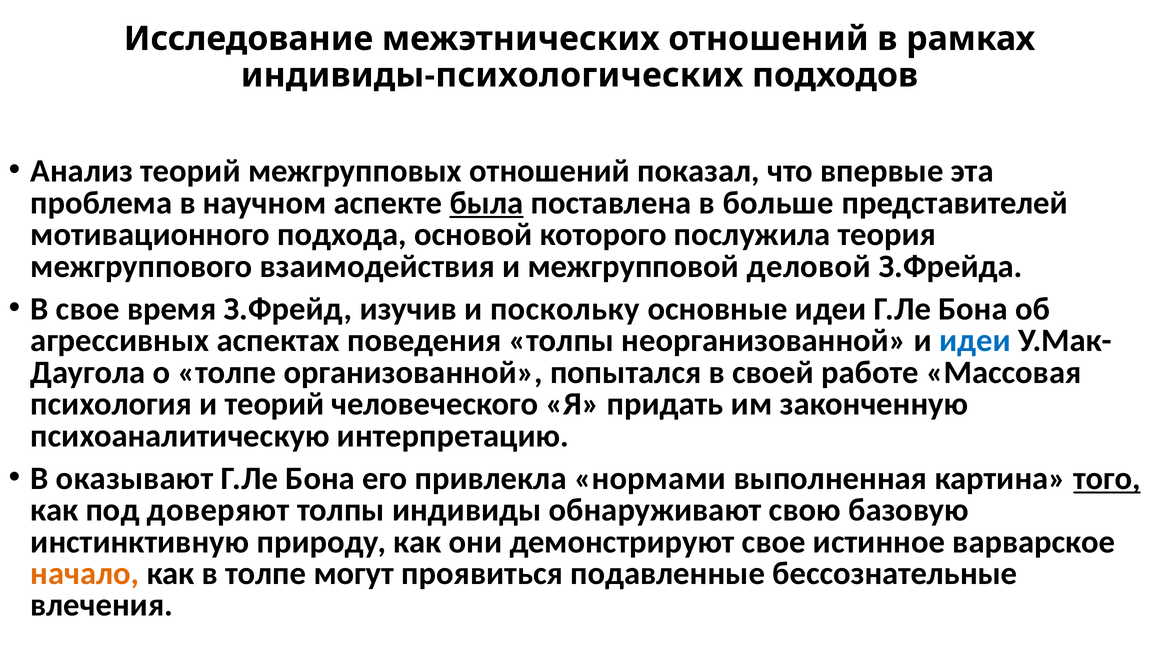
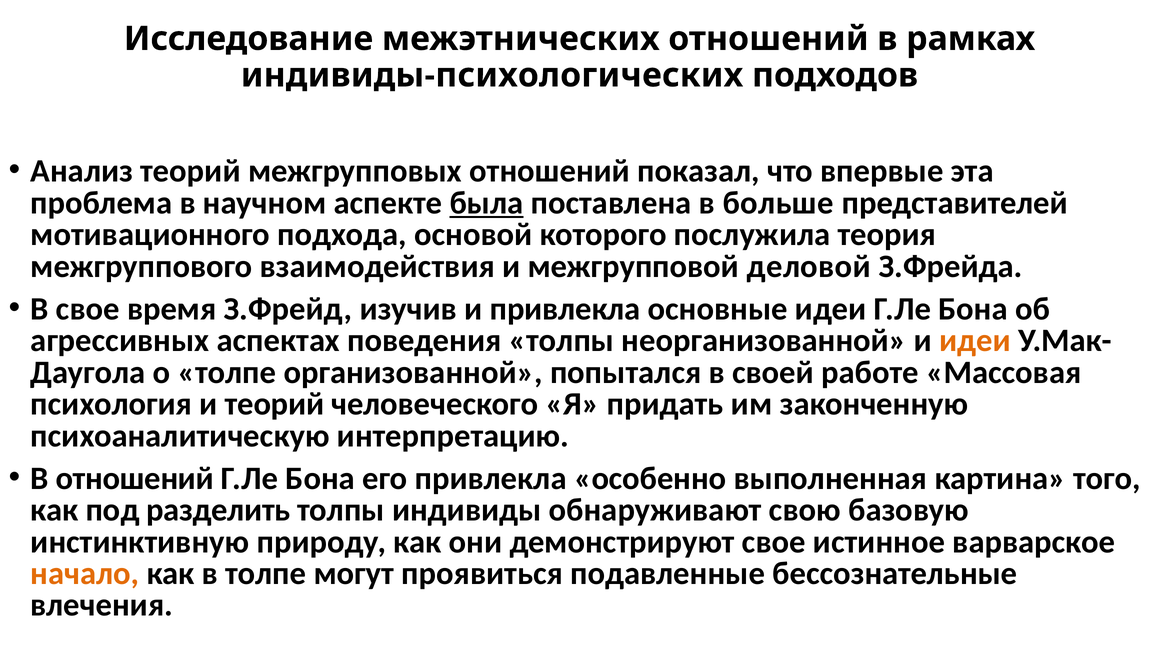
и поскольку: поскольку -> привлекла
идеи at (975, 341) colour: blue -> orange
В оказывают: оказывают -> отношений
нормами: нормами -> особенно
того underline: present -> none
доверяют: доверяют -> разделить
